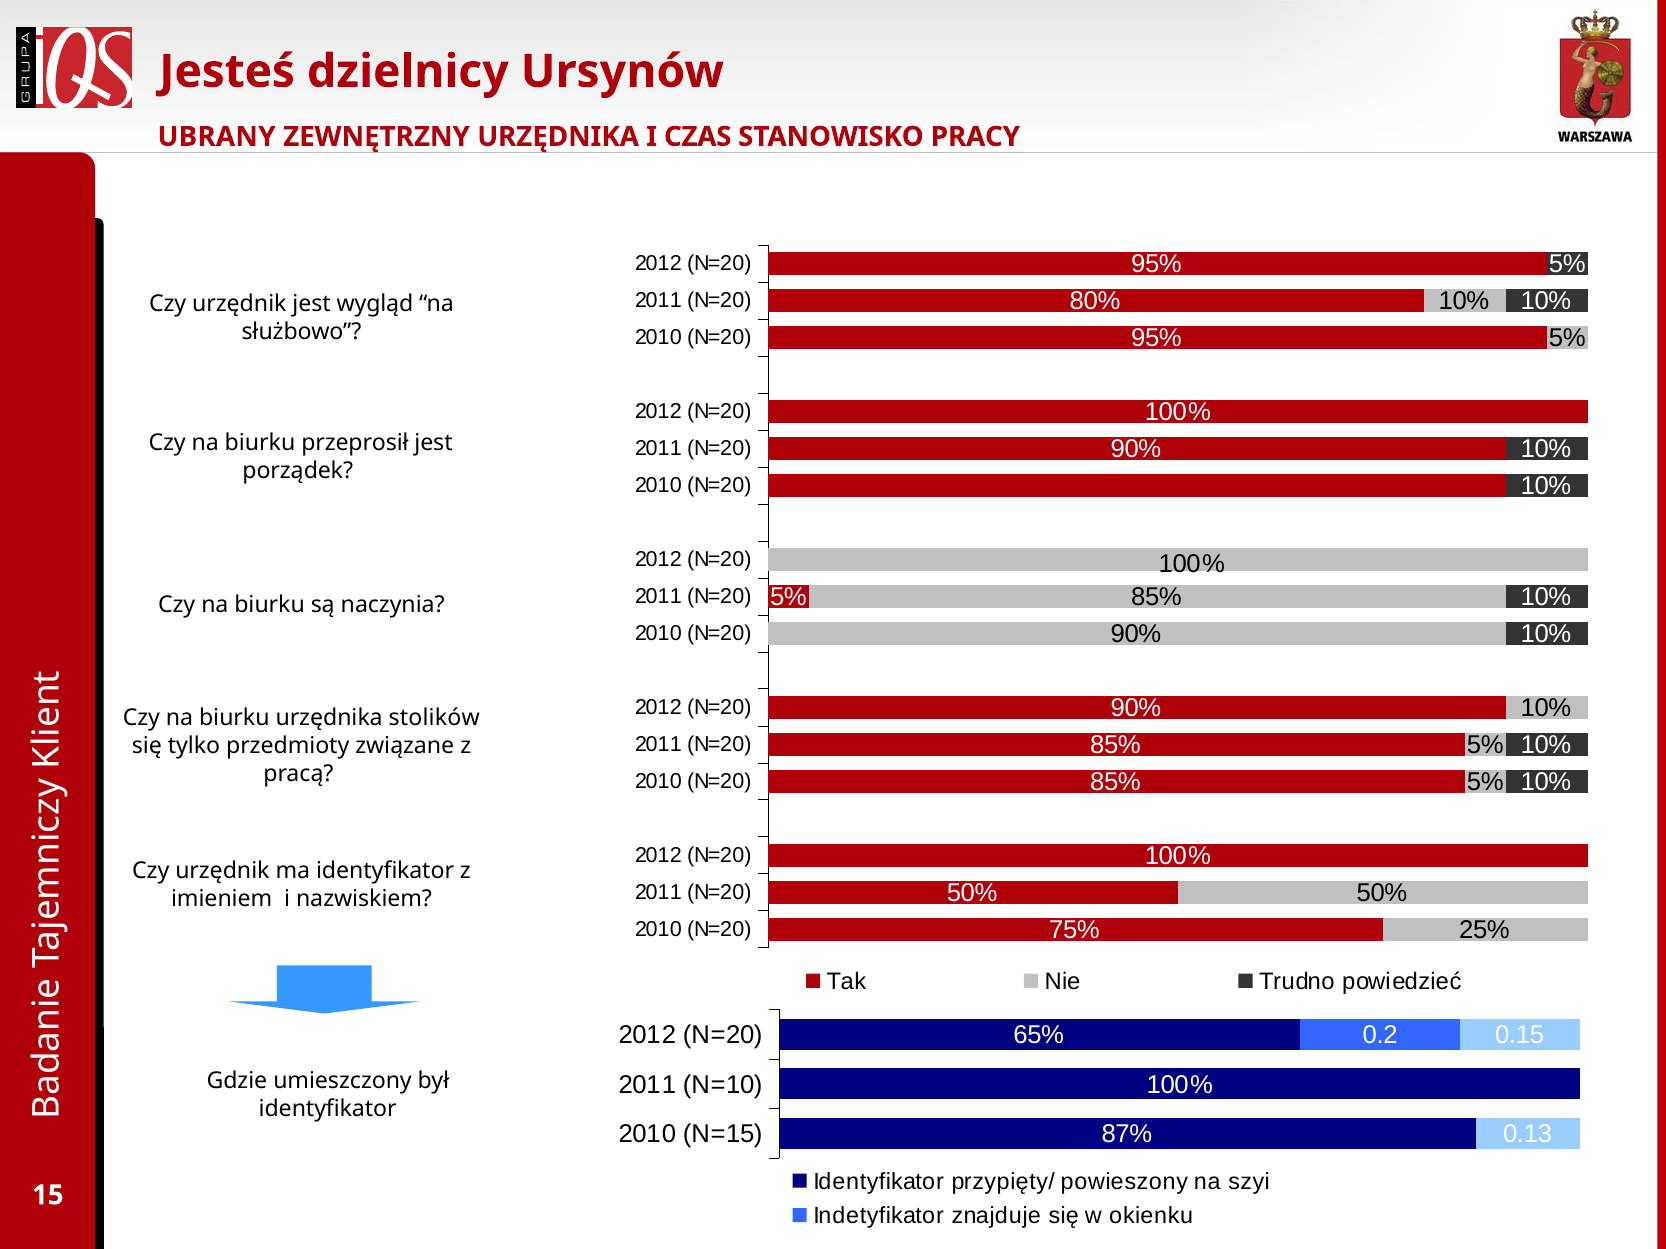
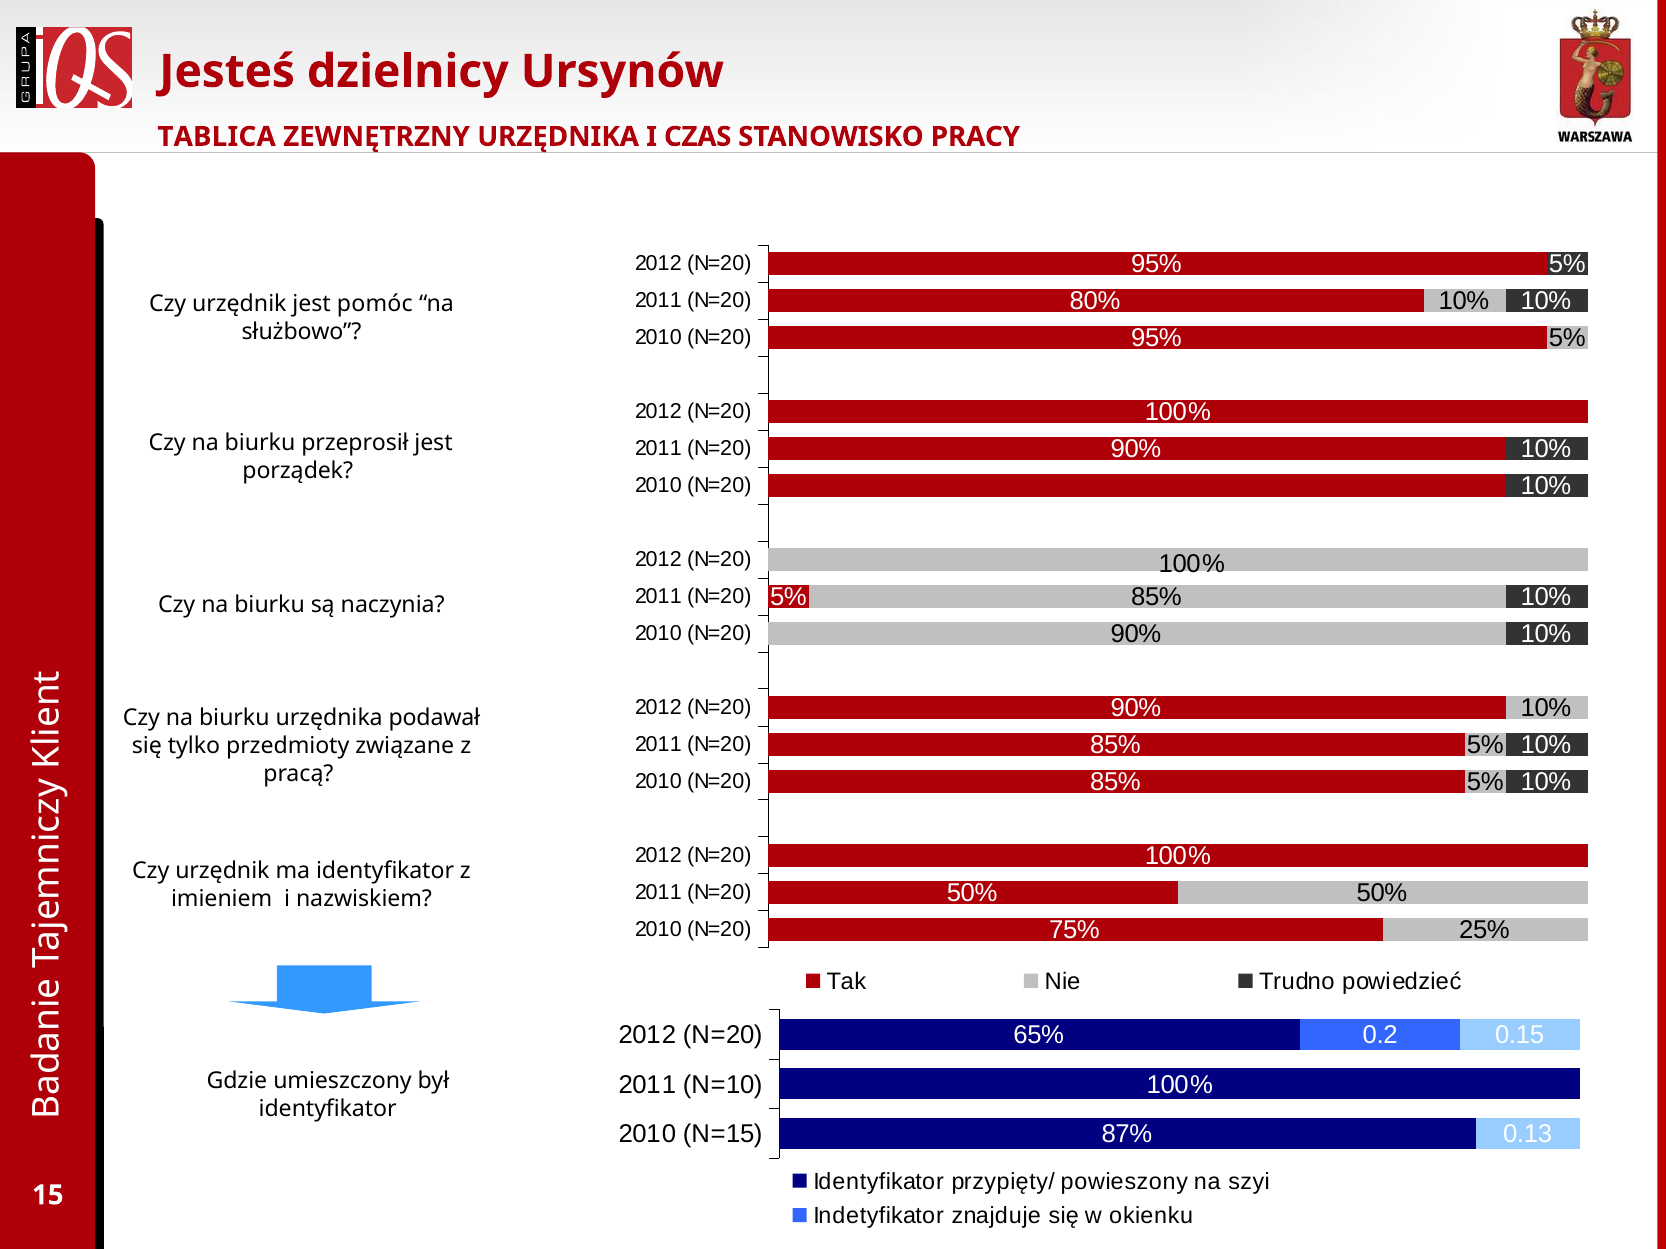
UBRANY: UBRANY -> TABLICA
wygląd: wygląd -> pomóc
stolików: stolików -> podawał
